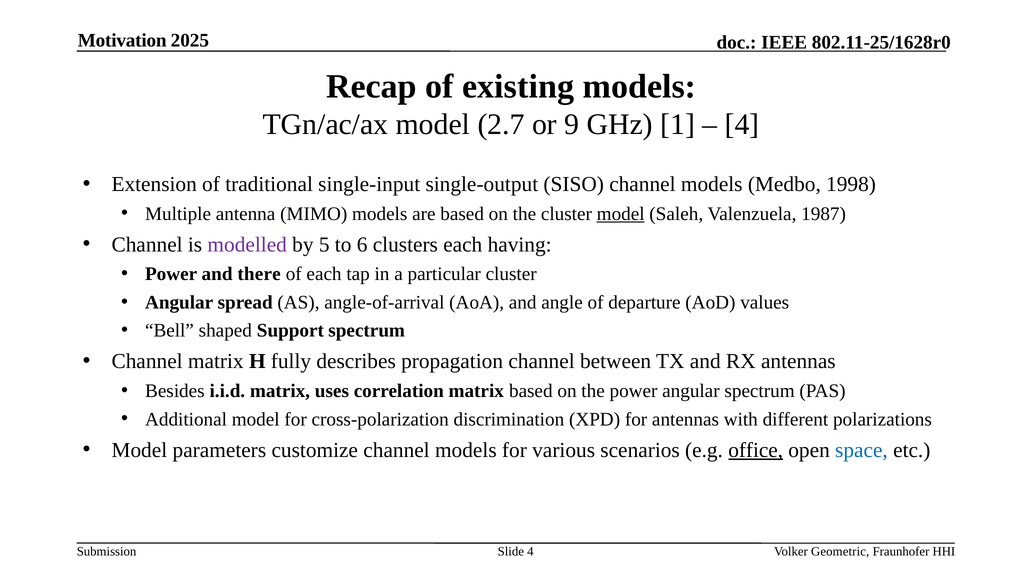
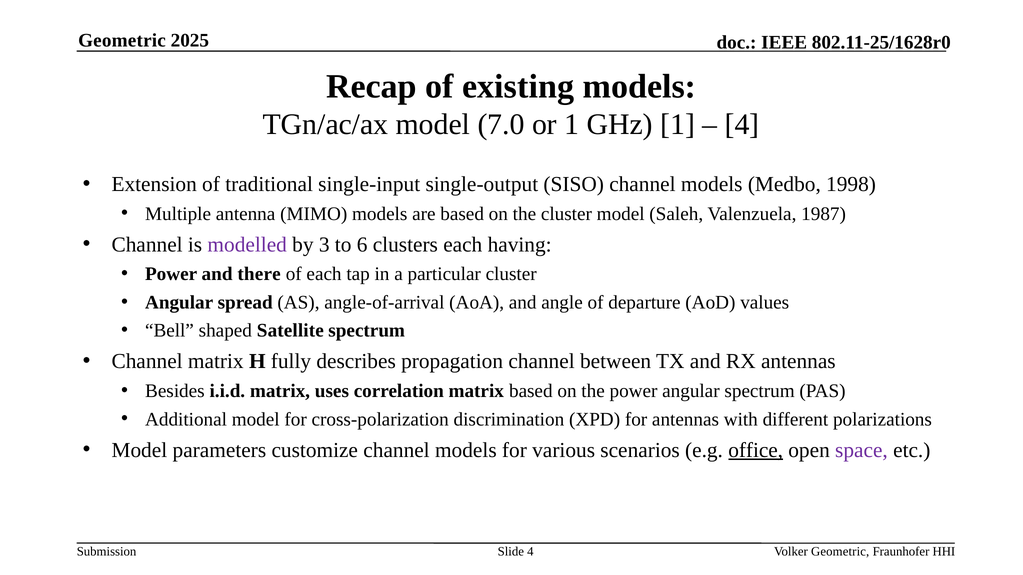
Motivation at (122, 41): Motivation -> Geometric
2.7: 2.7 -> 7.0
or 9: 9 -> 1
model at (621, 214) underline: present -> none
5: 5 -> 3
Support: Support -> Satellite
space colour: blue -> purple
